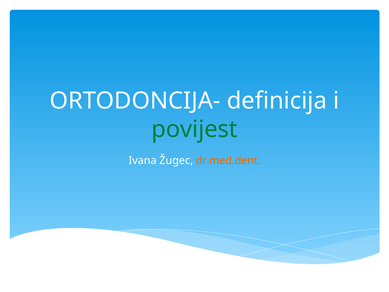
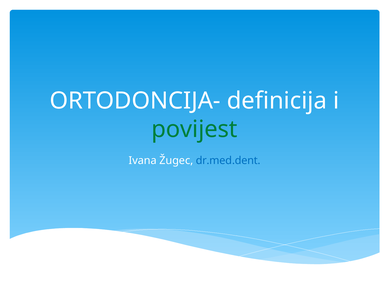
dr.med.dent colour: orange -> blue
